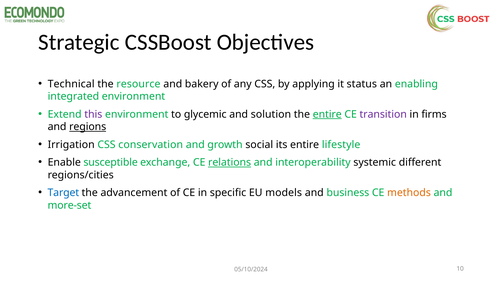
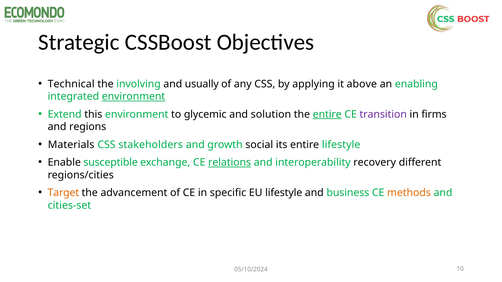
resource: resource -> involving
bakery: bakery -> usually
status: status -> above
environment at (134, 97) underline: none -> present
this colour: purple -> black
regions underline: present -> none
Irrigation: Irrigation -> Materials
conservation: conservation -> stakeholders
systemic: systemic -> recovery
Target colour: blue -> orange
EU models: models -> lifestyle
more-set: more-set -> cities-set
